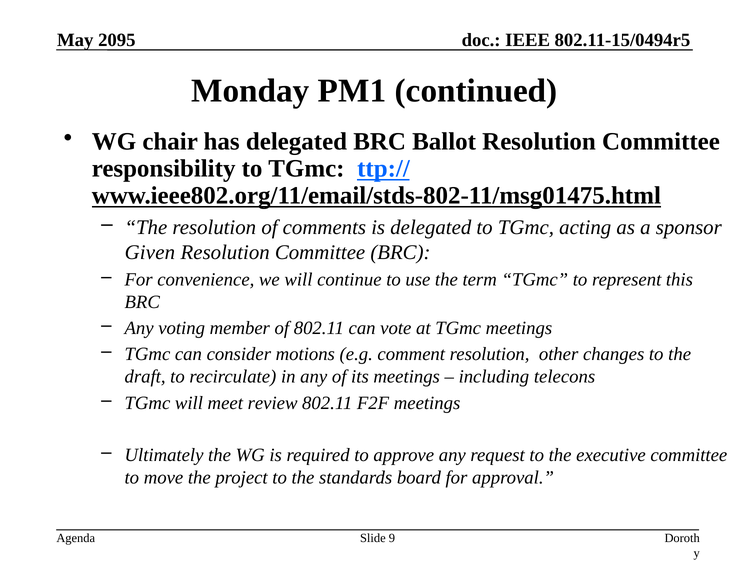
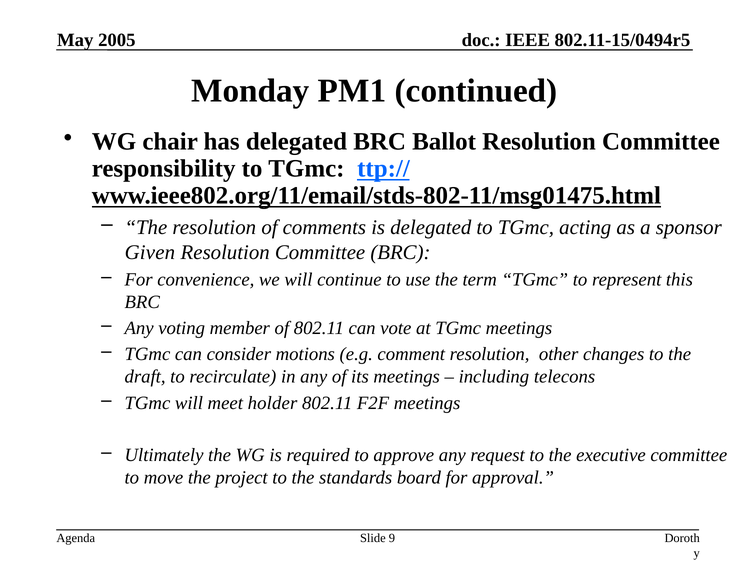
2095: 2095 -> 2005
review: review -> holder
